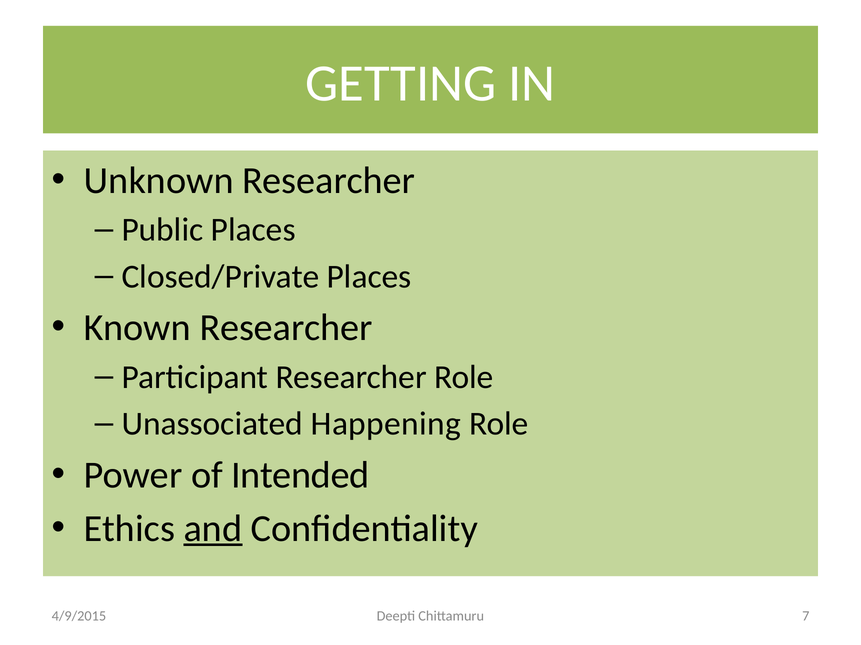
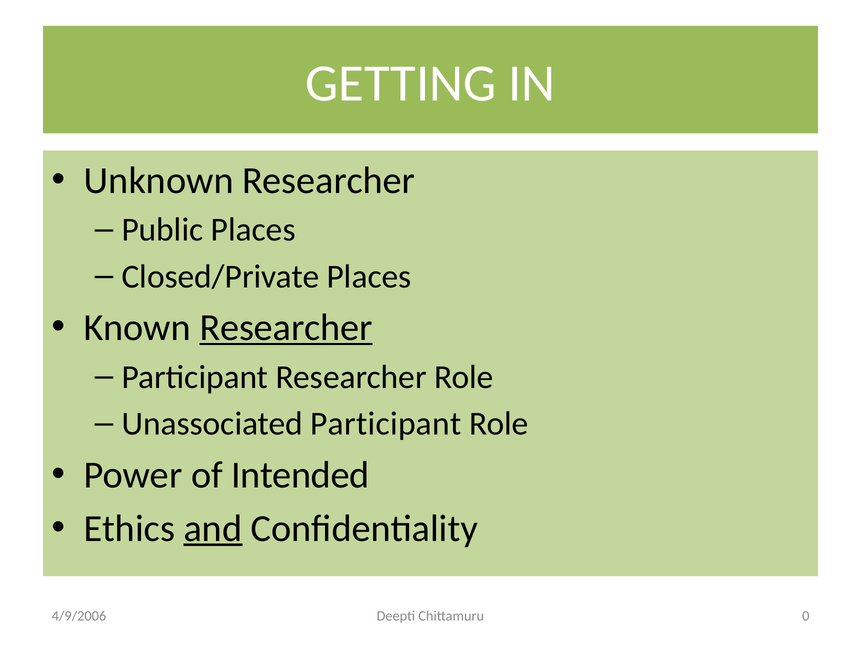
Researcher at (286, 328) underline: none -> present
Unassociated Happening: Happening -> Participant
7: 7 -> 0
4/9/2015: 4/9/2015 -> 4/9/2006
